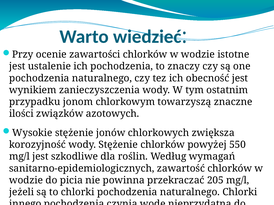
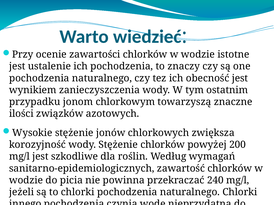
550: 550 -> 200
205: 205 -> 240
